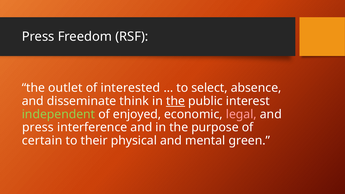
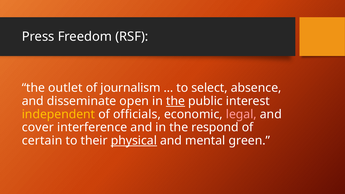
interested: interested -> journalism
think: think -> open
independent colour: light green -> yellow
enjoyed: enjoyed -> officials
press at (38, 127): press -> cover
purpose: purpose -> respond
physical underline: none -> present
